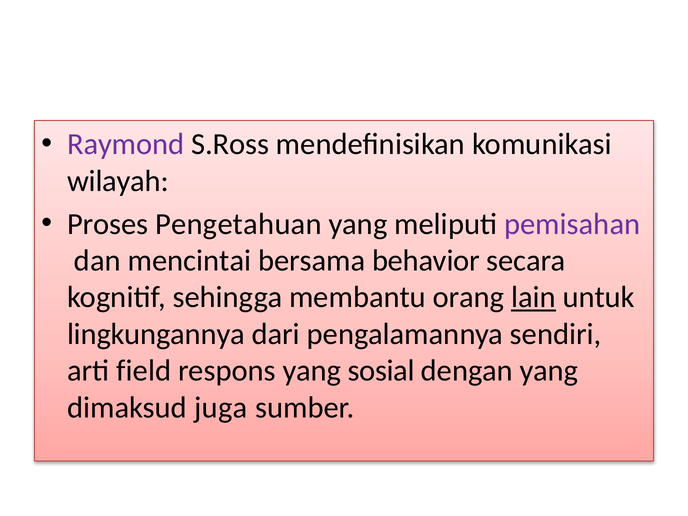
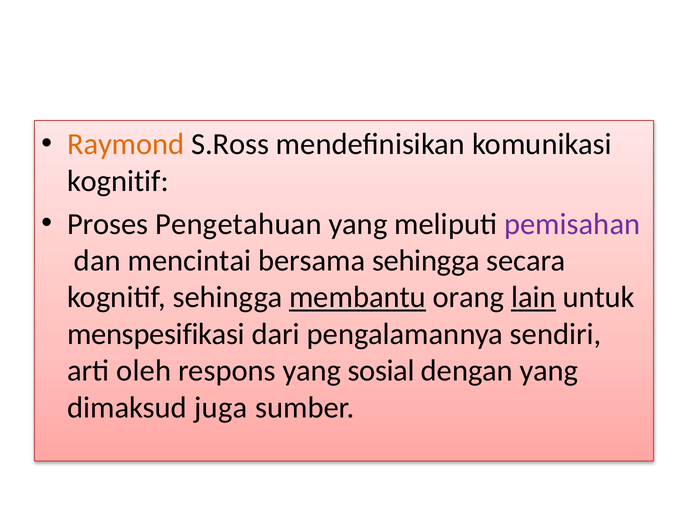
Raymond colour: purple -> orange
wilayah at (118, 181): wilayah -> kognitif
bersama behavior: behavior -> sehingga
membantu underline: none -> present
lingkungannya: lingkungannya -> menspesifikasi
field: field -> oleh
